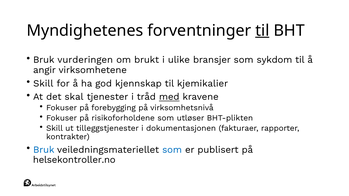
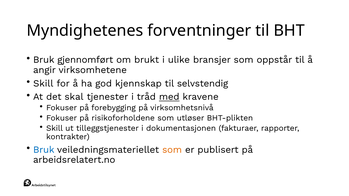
til at (262, 31) underline: present -> none
vurderingen: vurderingen -> gjennomført
sykdom: sykdom -> oppstår
kjemikalier: kjemikalier -> selvstendig
som at (172, 150) colour: blue -> orange
helsekontroller.no: helsekontroller.no -> arbeidsrelatert.no
